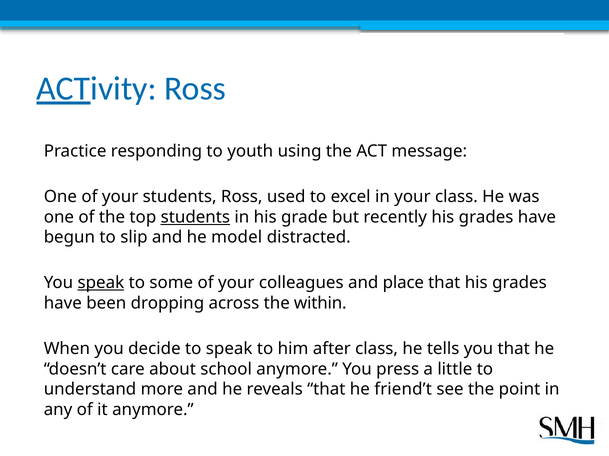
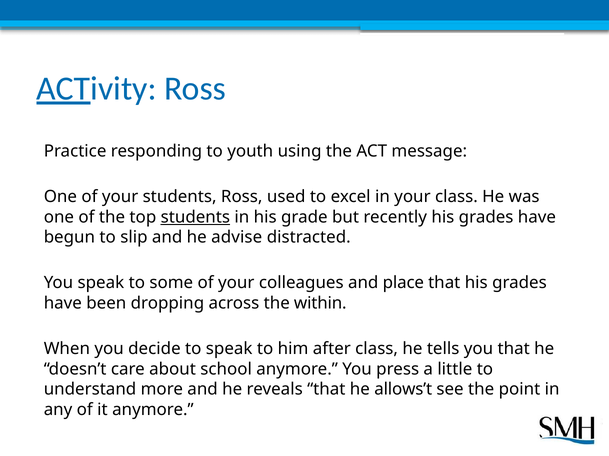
model: model -> advise
speak at (101, 283) underline: present -> none
friend’t: friend’t -> allows’t
